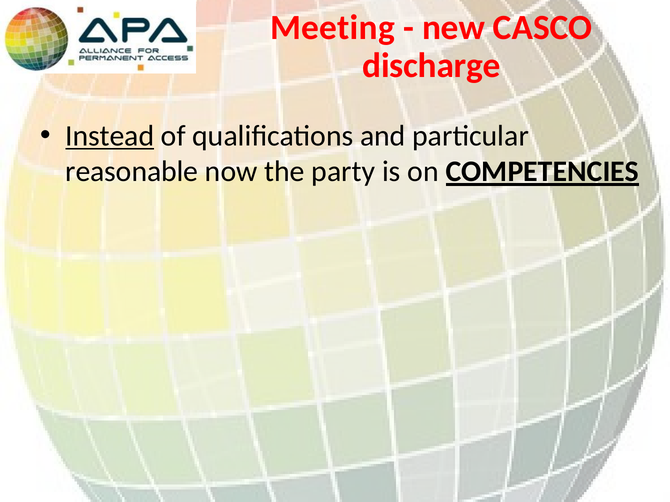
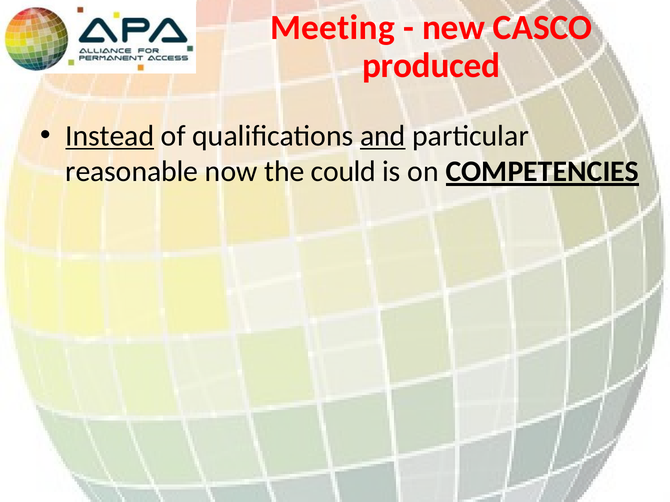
discharge: discharge -> produced
and underline: none -> present
party: party -> could
